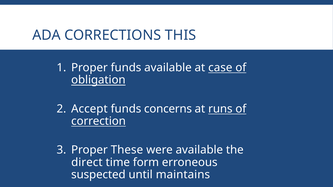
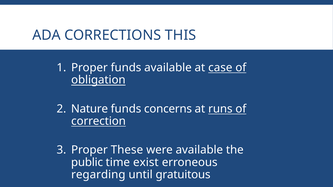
Accept: Accept -> Nature
direct: direct -> public
form: form -> exist
suspected: suspected -> regarding
maintains: maintains -> gratuitous
